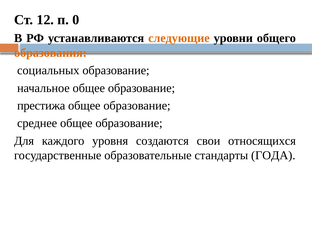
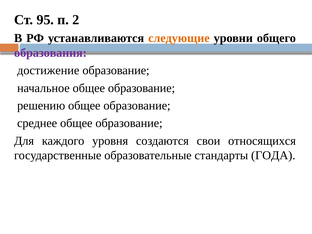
12: 12 -> 95
0: 0 -> 2
образования colour: orange -> purple
социальных: социальных -> достижение
престижа: престижа -> решению
